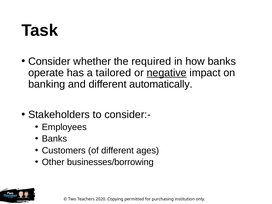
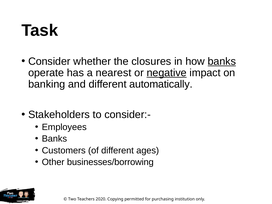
required: required -> closures
banks at (222, 61) underline: none -> present
tailored: tailored -> nearest
